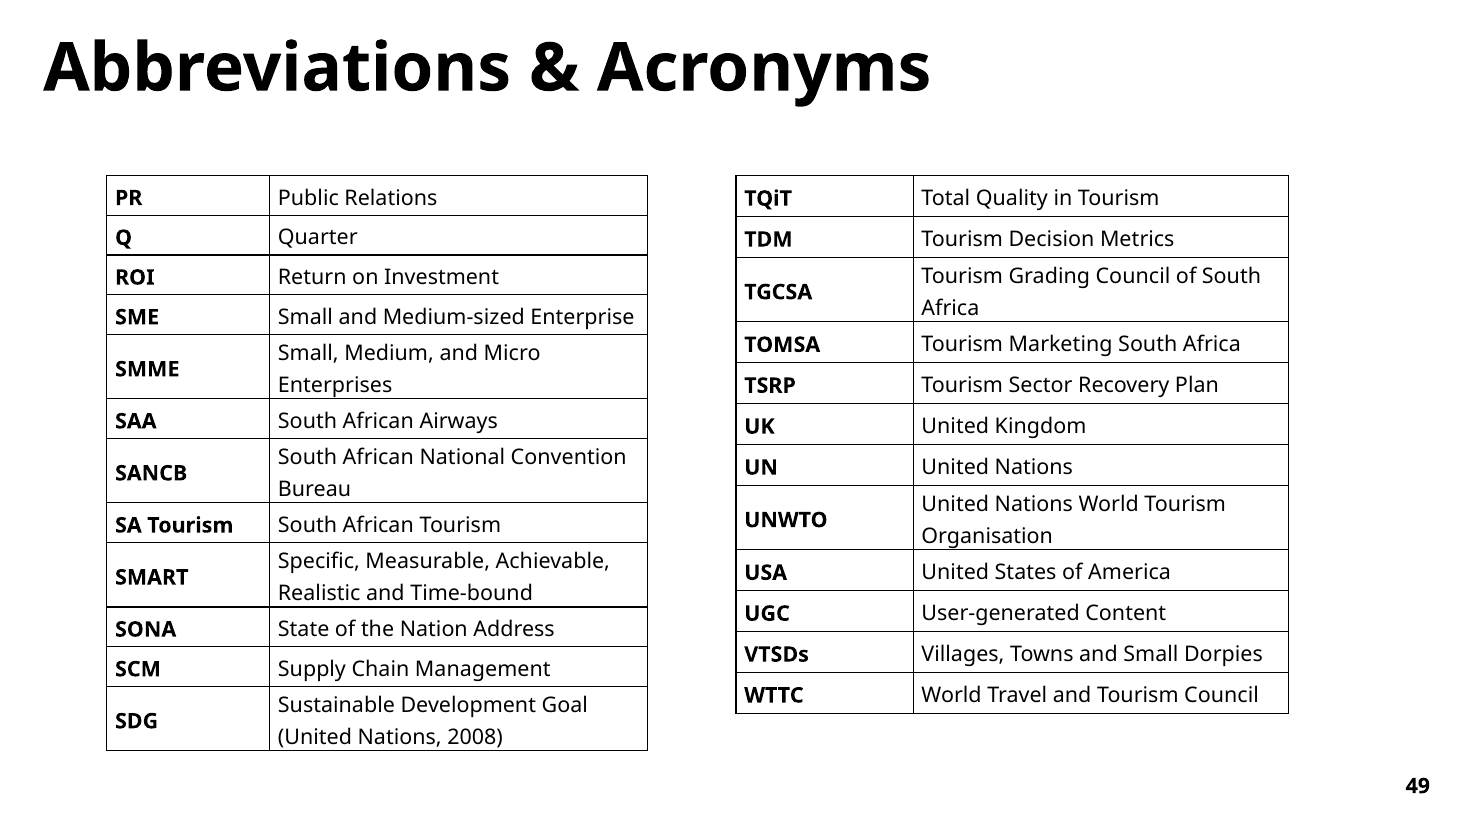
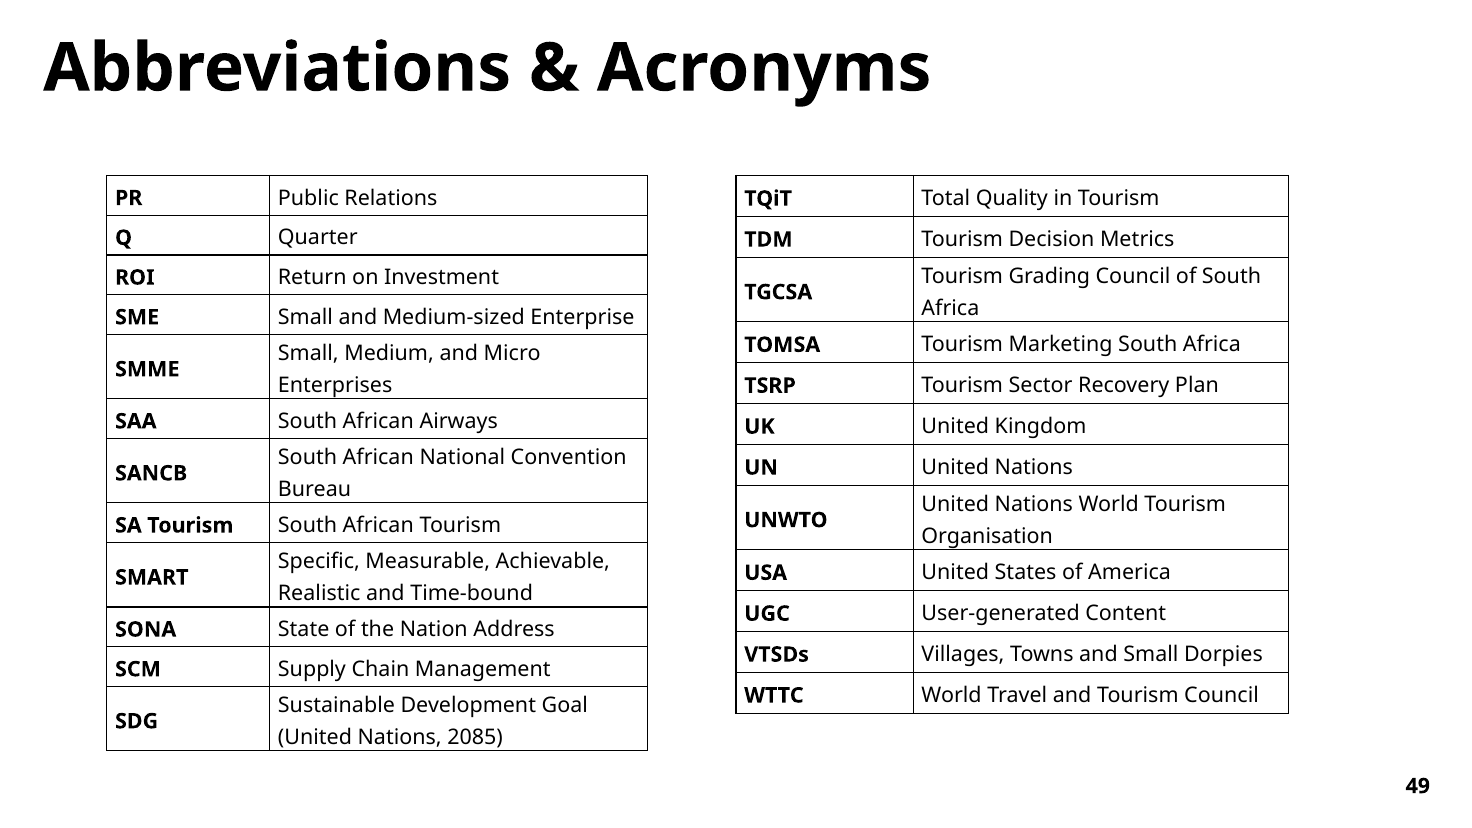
2008: 2008 -> 2085
